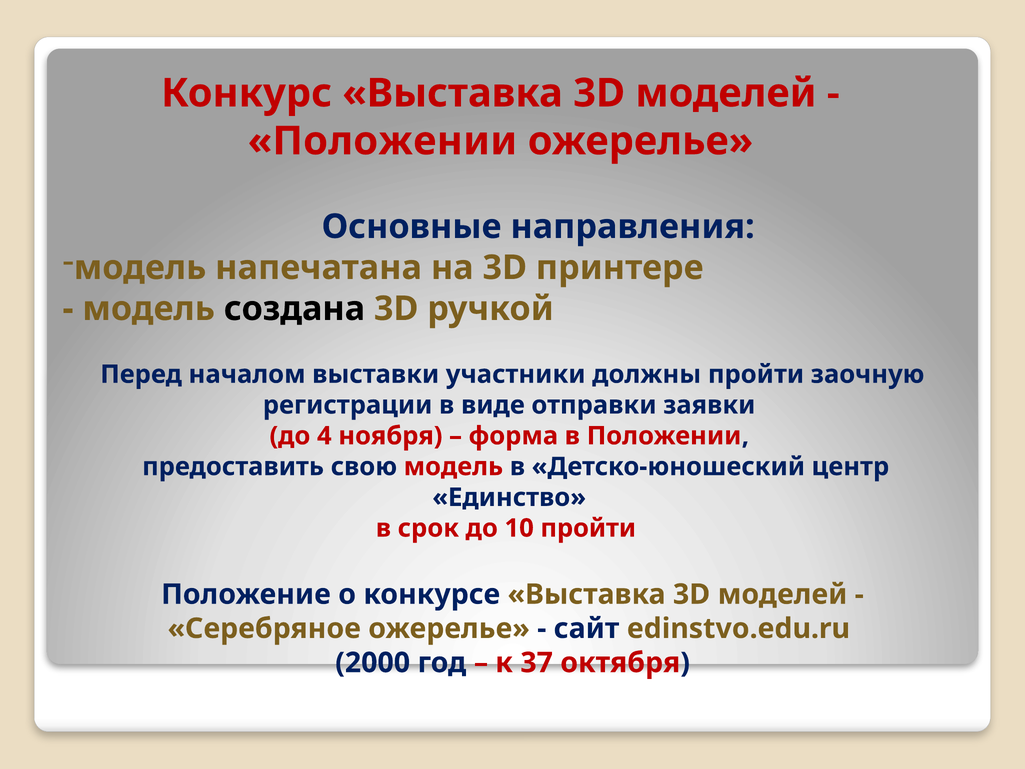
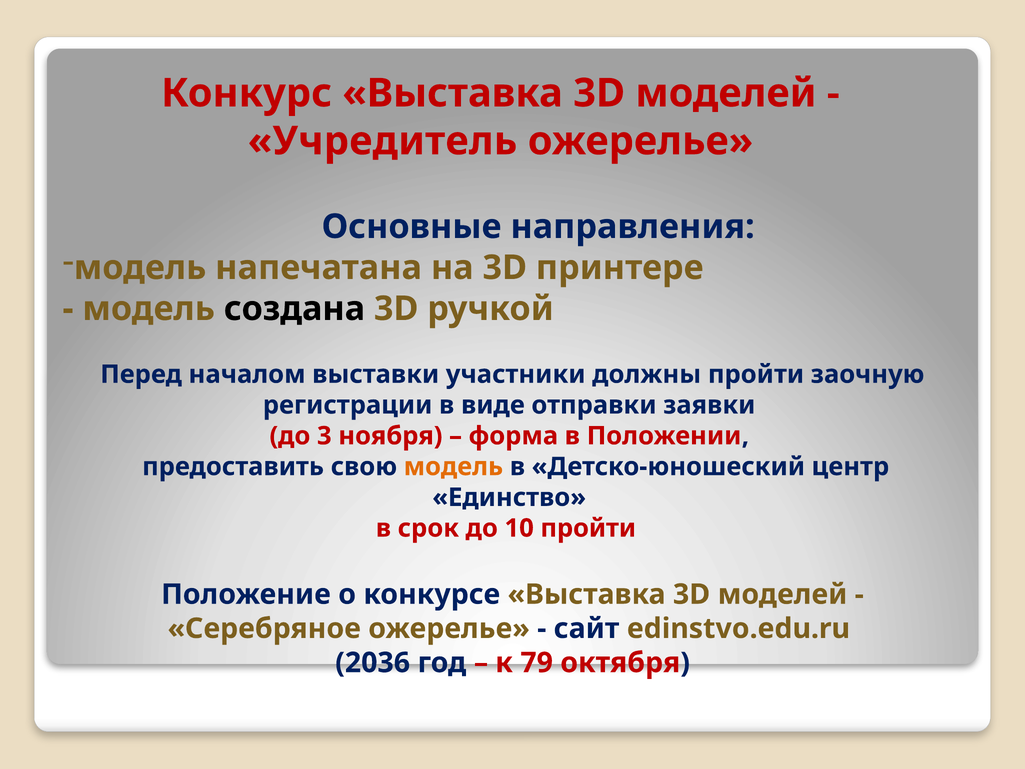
Положении at (382, 141): Положении -> Учредитель
4: 4 -> 3
модель at (453, 467) colour: red -> orange
2000: 2000 -> 2036
37: 37 -> 79
